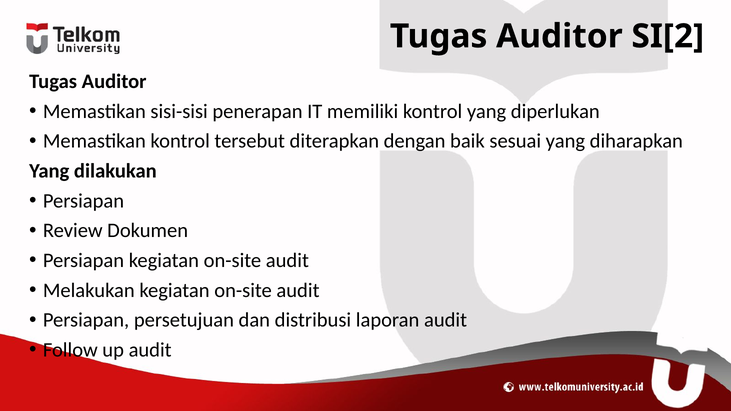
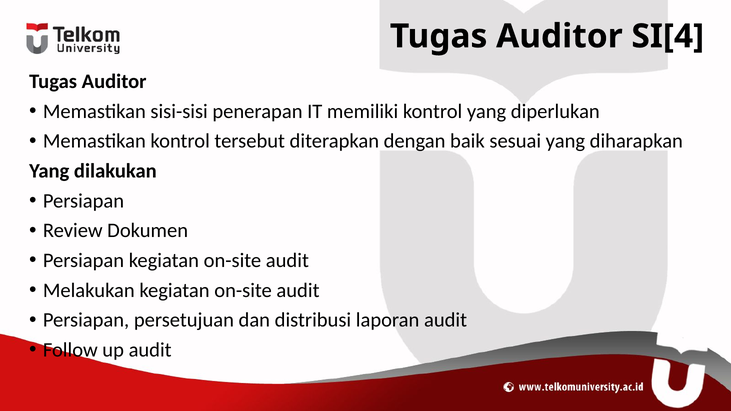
SI[2: SI[2 -> SI[4
